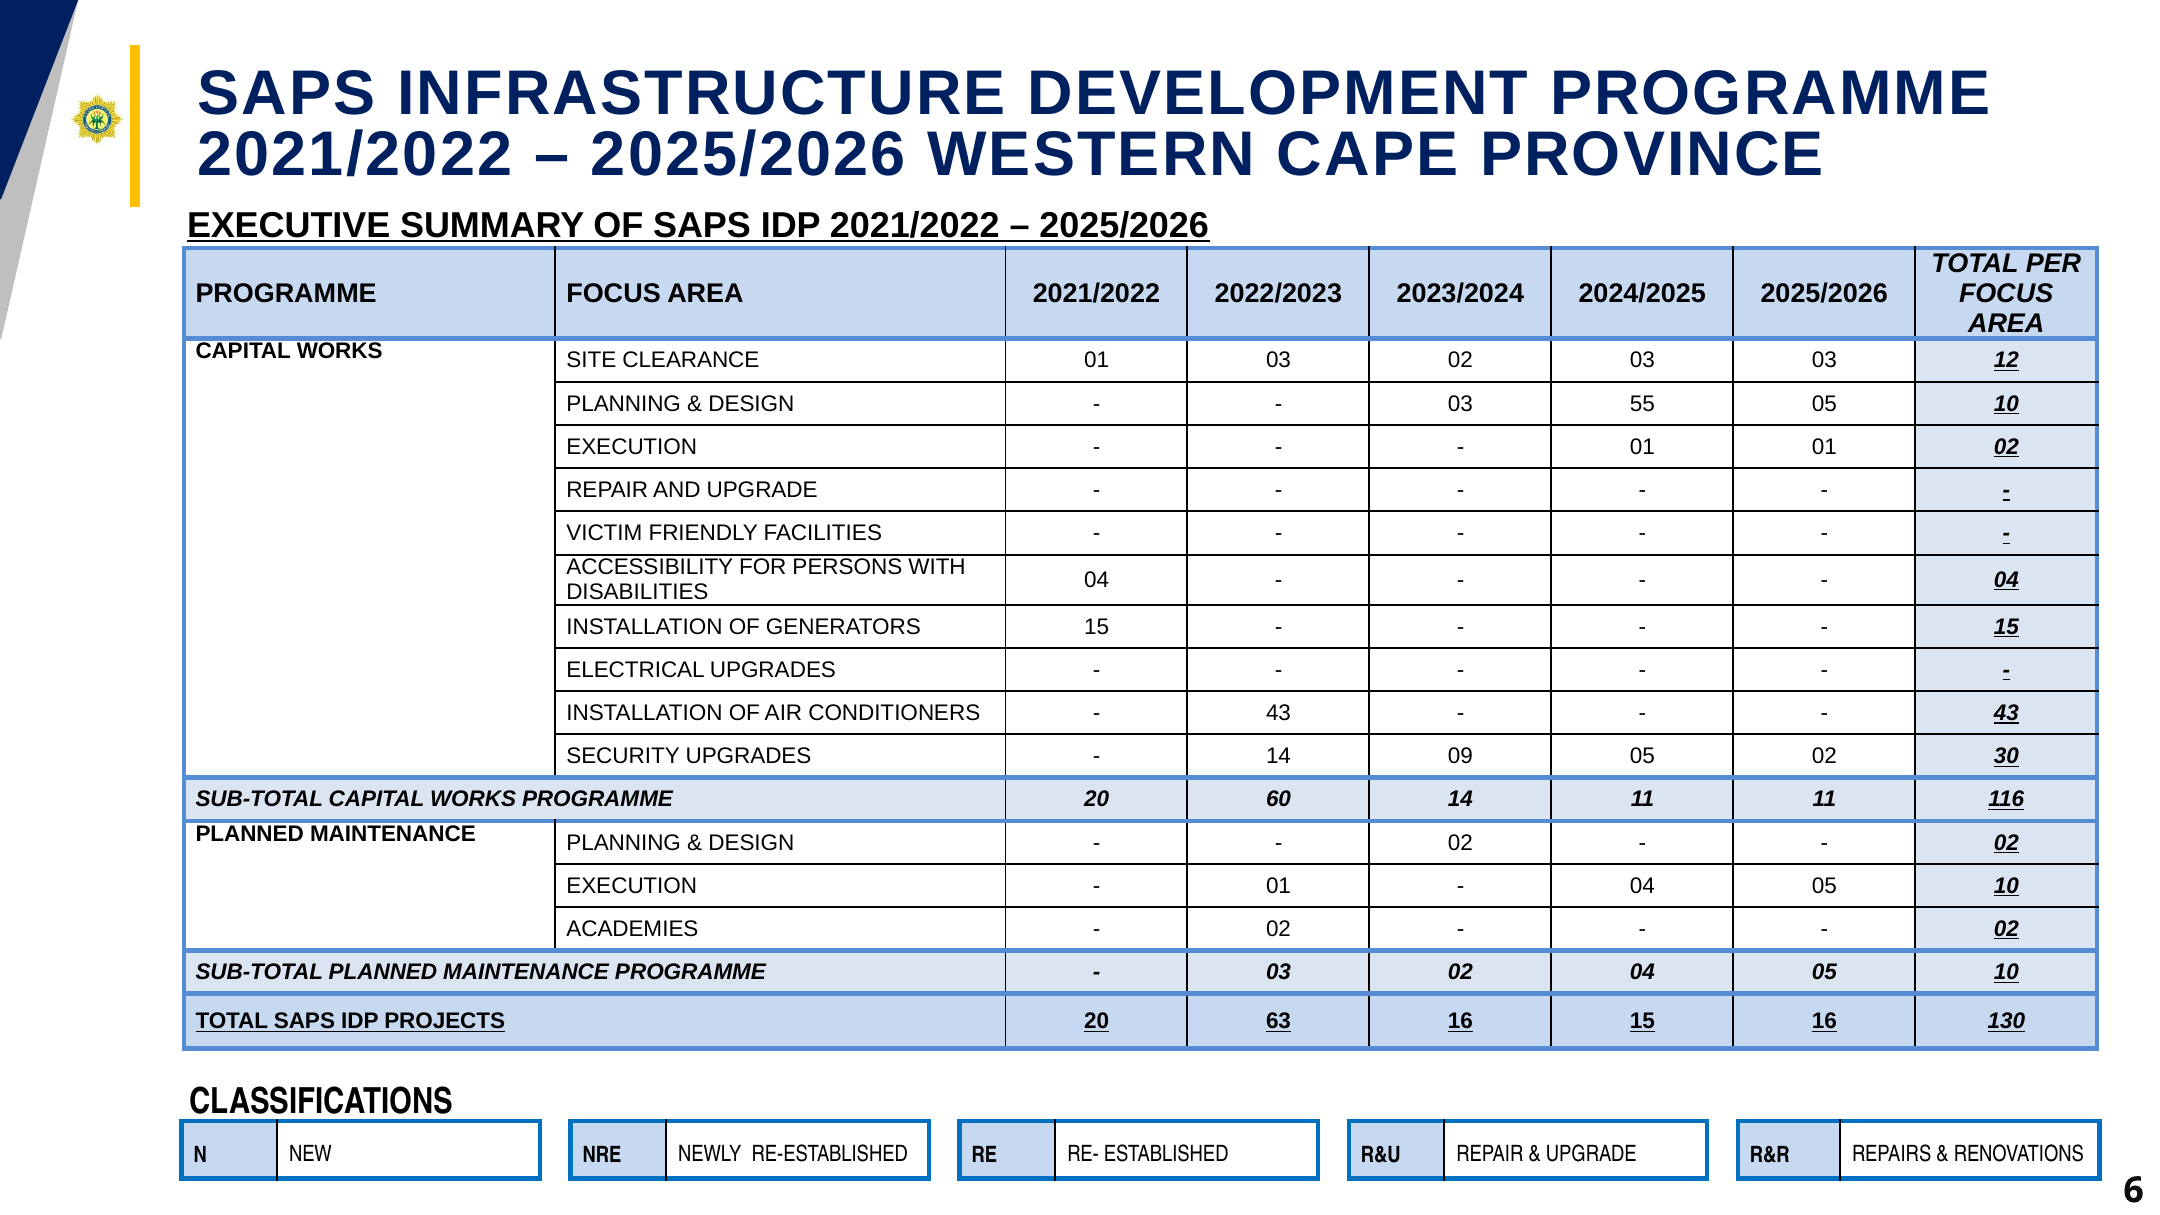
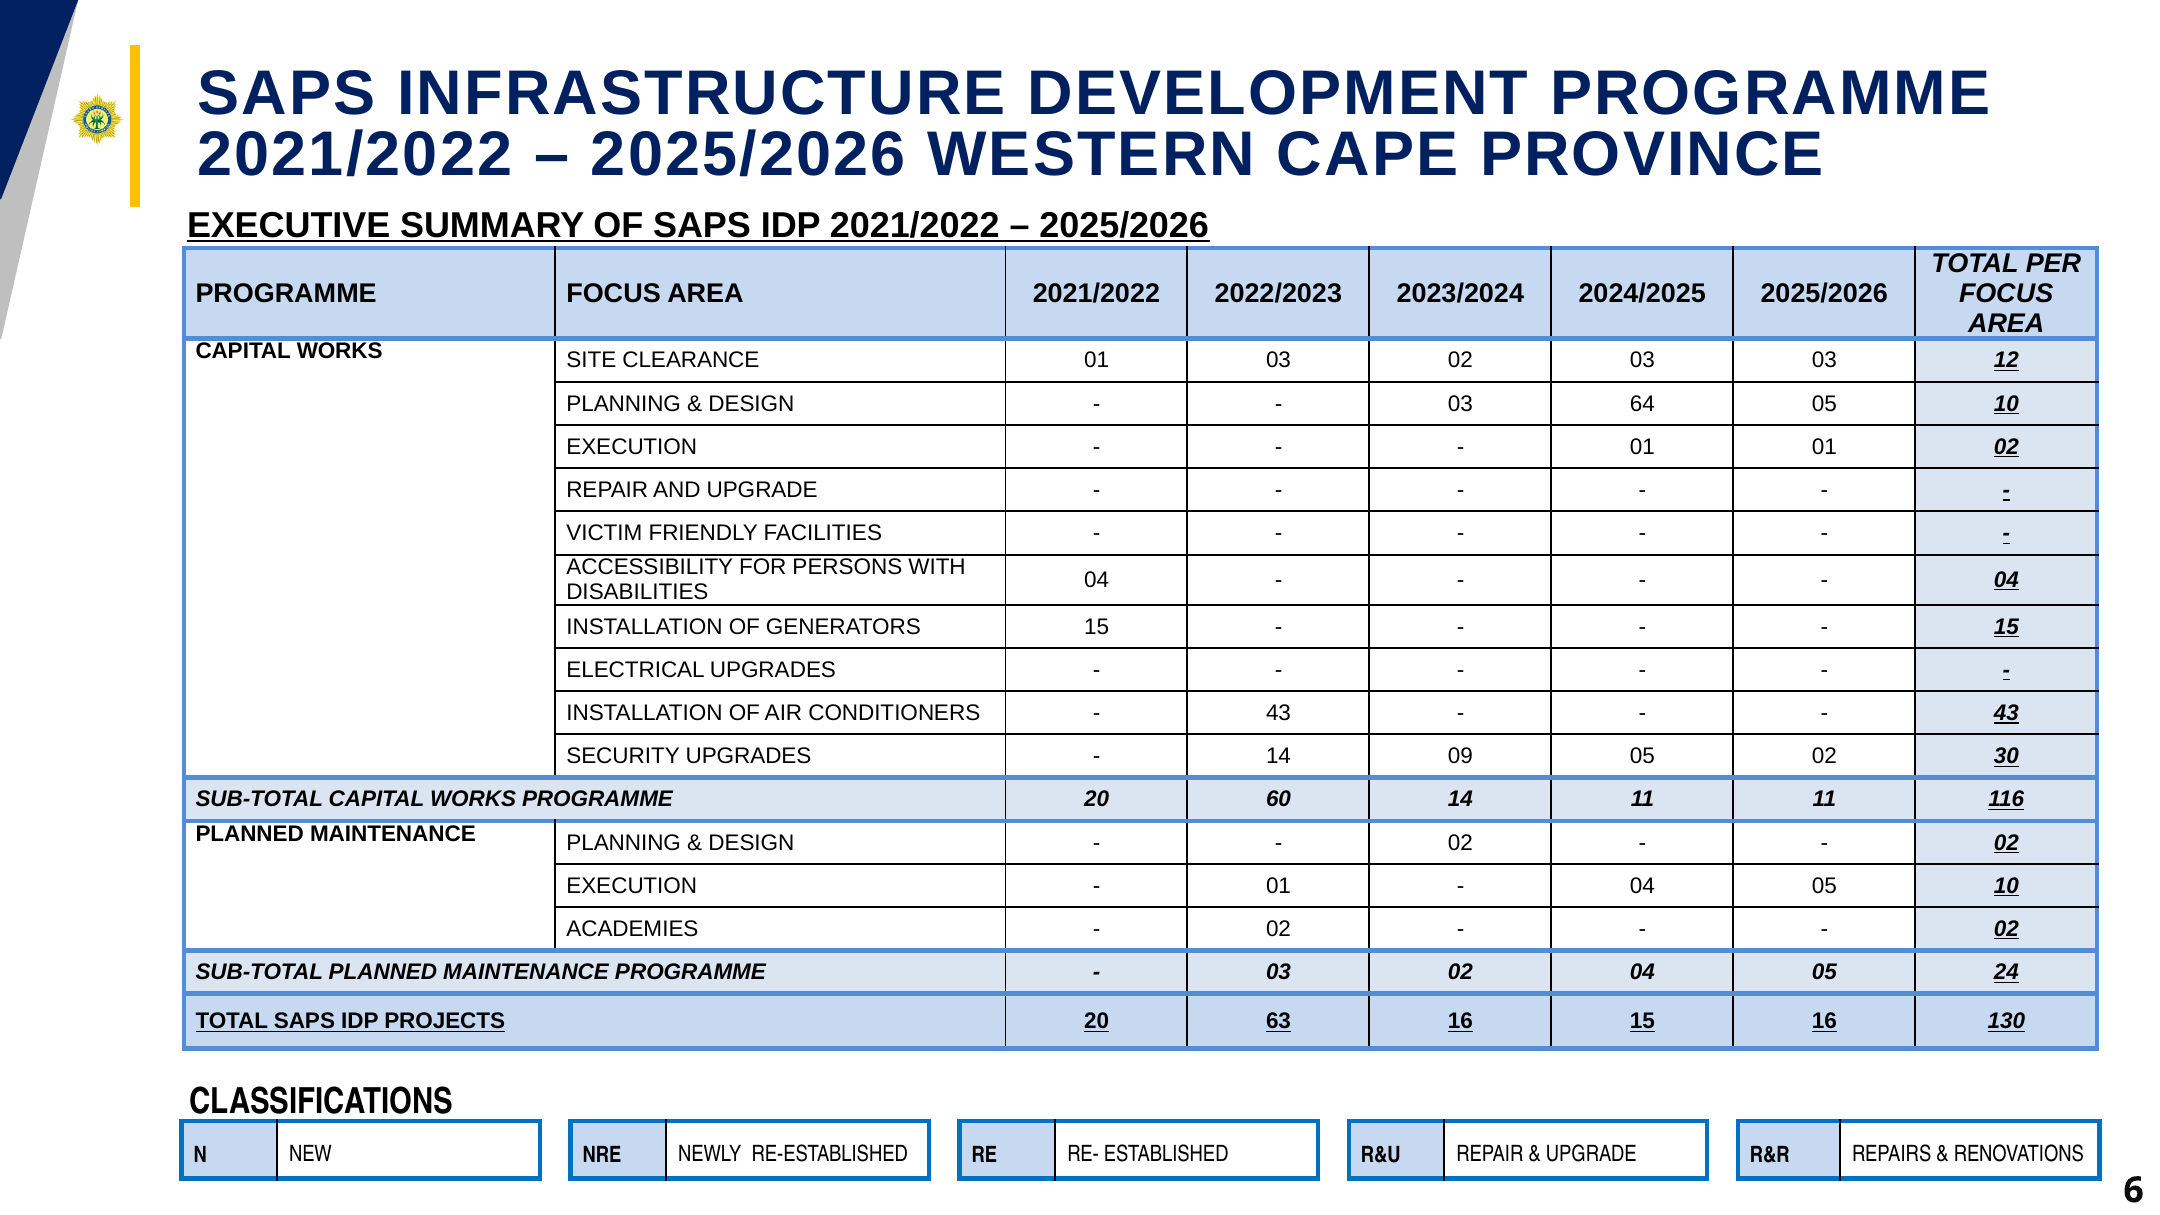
55: 55 -> 64
02 04 05 10: 10 -> 24
